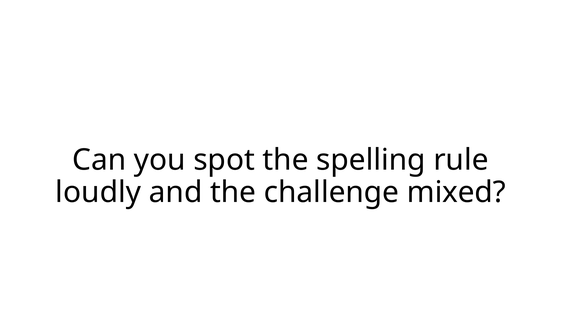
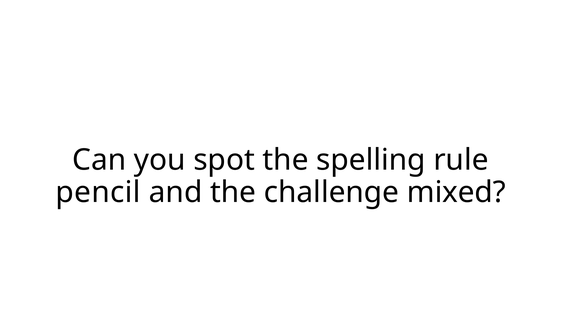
loudly: loudly -> pencil
